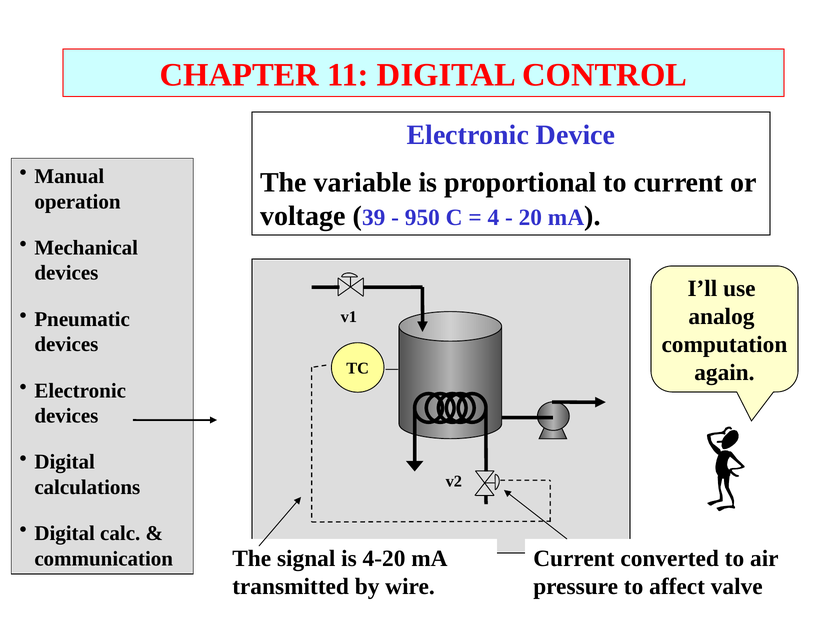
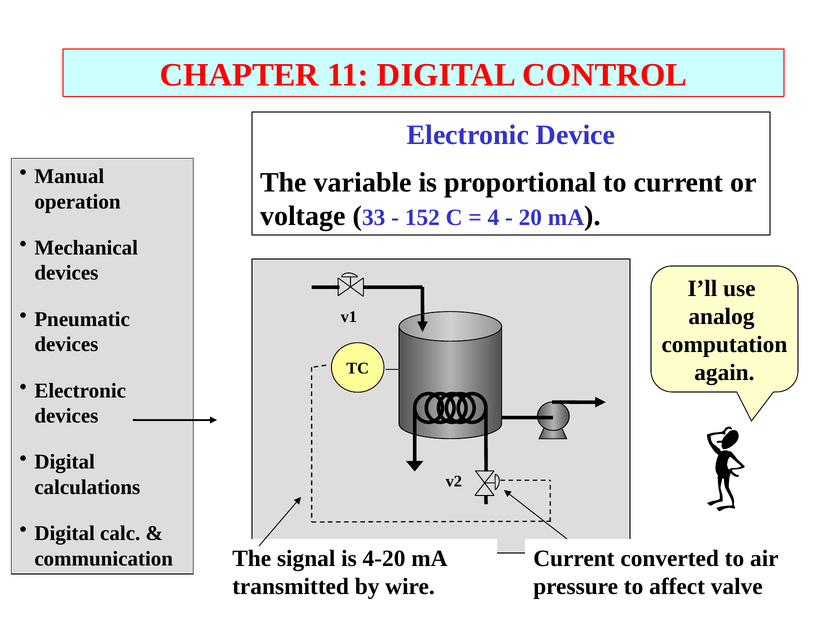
39: 39 -> 33
950: 950 -> 152
